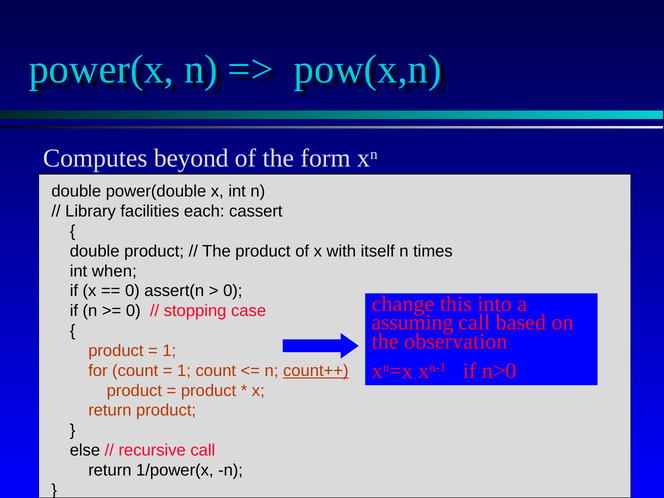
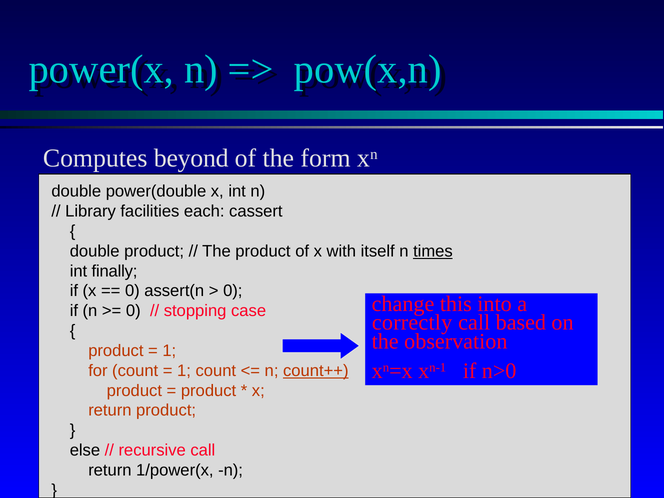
times underline: none -> present
when: when -> finally
assuming: assuming -> correctly
